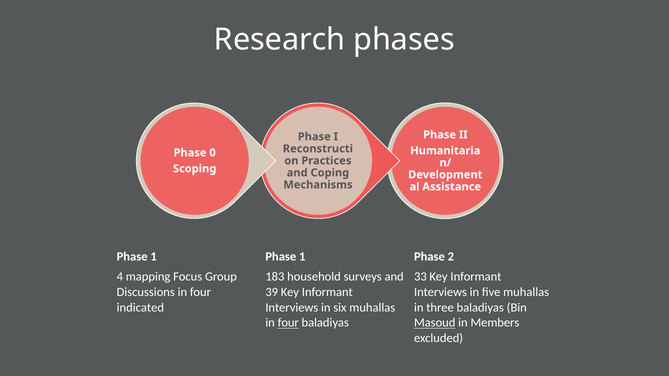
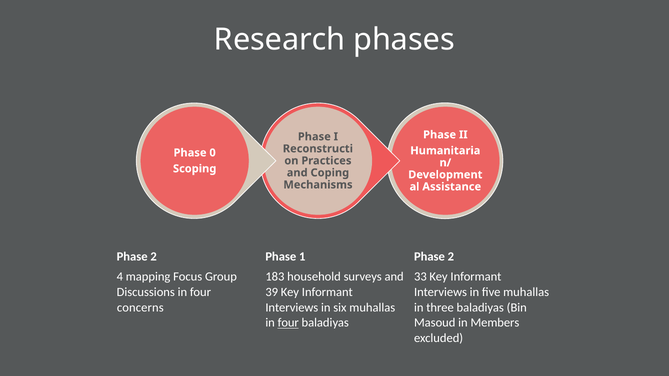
1 at (154, 257): 1 -> 2
indicated: indicated -> concerns
Masoud underline: present -> none
